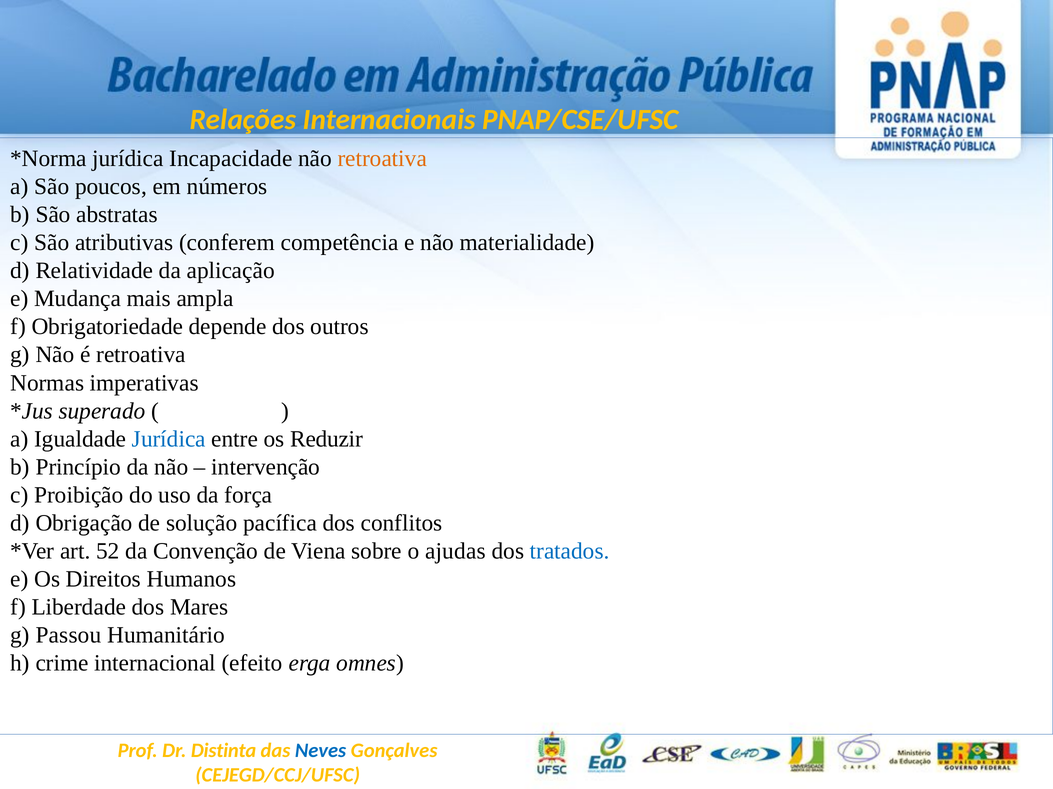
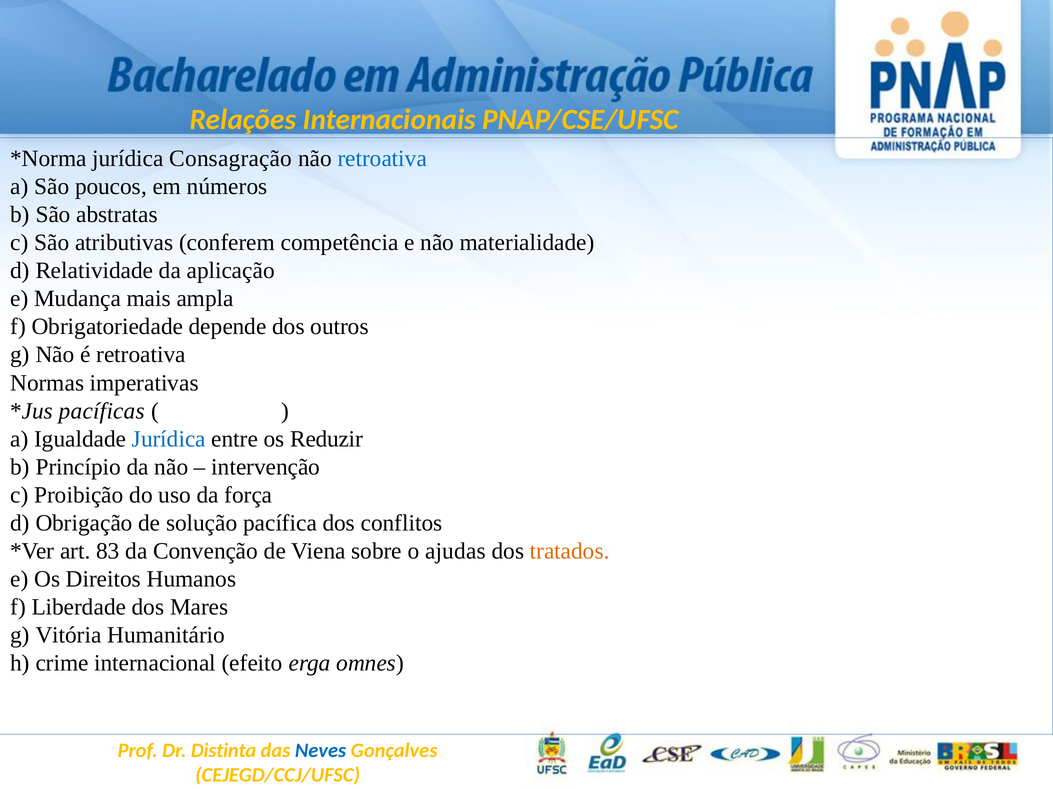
Incapacidade: Incapacidade -> Consagração
retroativa at (382, 159) colour: orange -> blue
superado: superado -> pacíficas
52: 52 -> 83
tratados colour: blue -> orange
Passou: Passou -> Vitória
